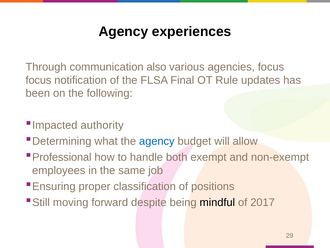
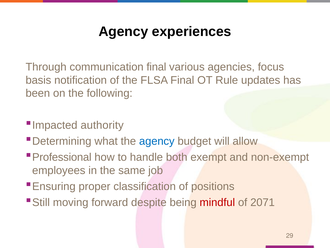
communication also: also -> final
focus at (38, 80): focus -> basis
mindful colour: black -> red
2017: 2017 -> 2071
